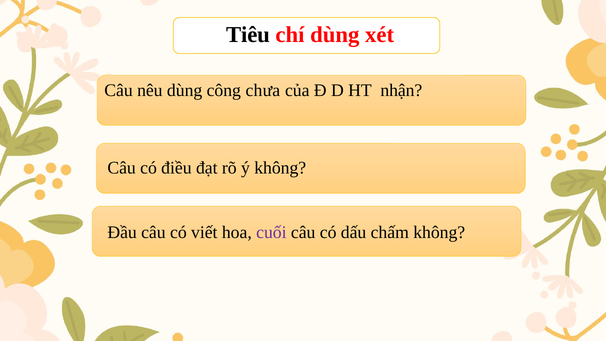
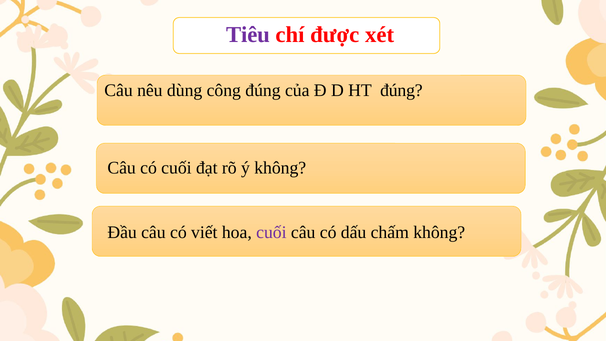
Tiêu colour: black -> purple
chí dùng: dùng -> được
công chưa: chưa -> đúng
HT nhận: nhận -> đúng
có điều: điều -> cuối
